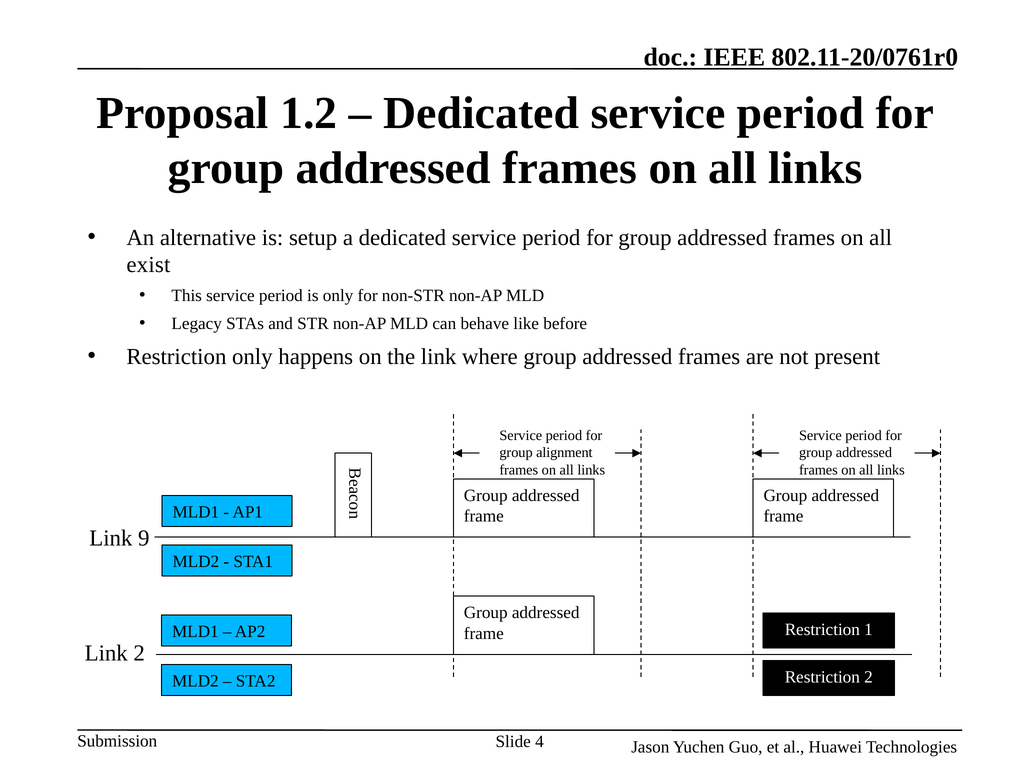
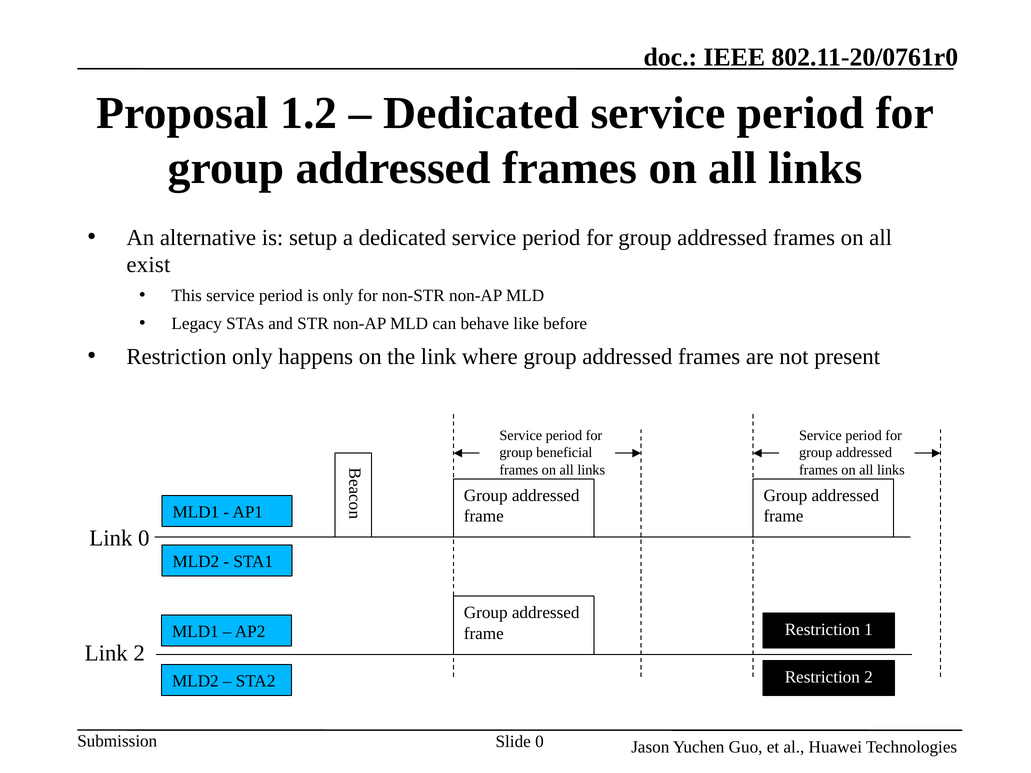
alignment: alignment -> beneficial
Link 9: 9 -> 0
Slide 4: 4 -> 0
